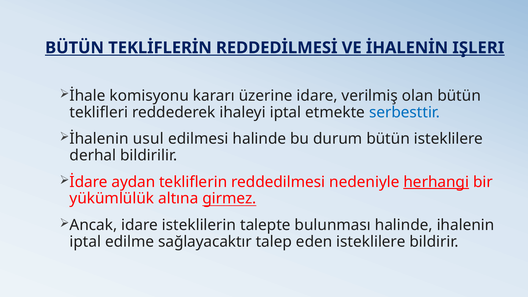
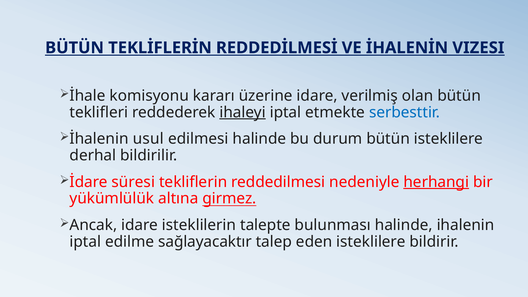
IŞLERI: IŞLERI -> VIZESI
ihaleyi underline: none -> present
aydan: aydan -> süresi
